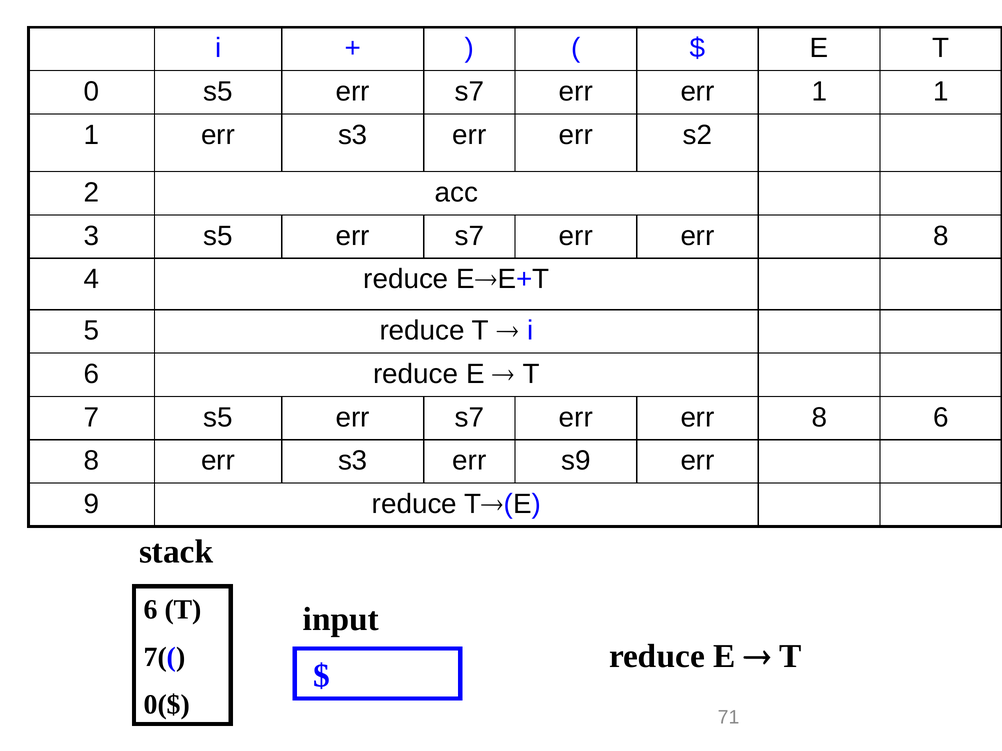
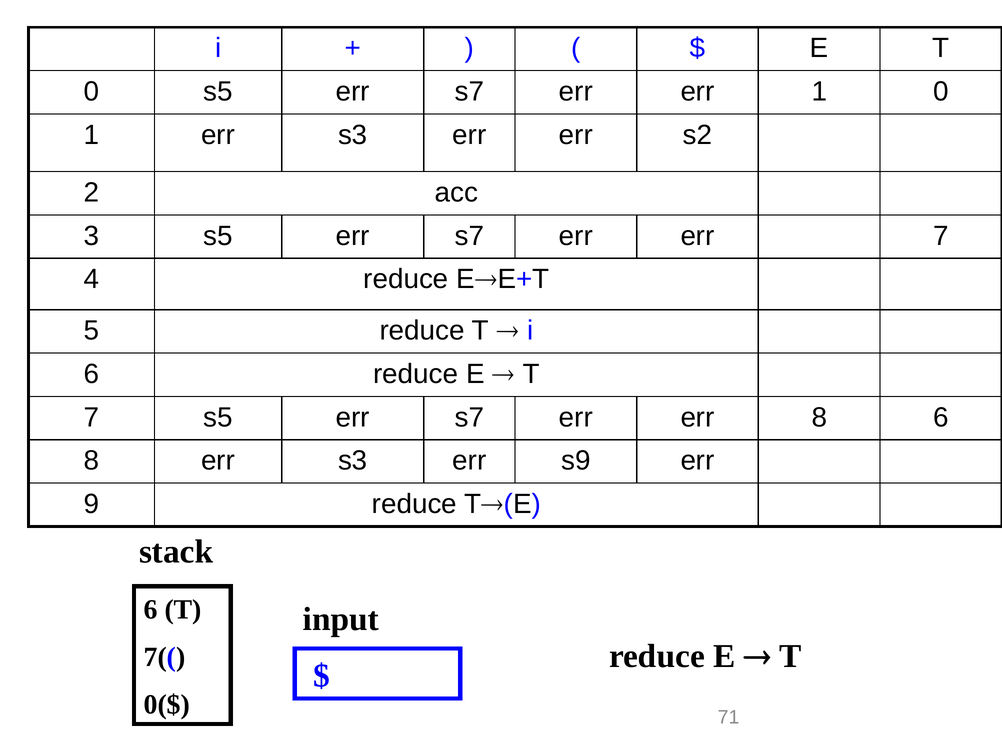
err 1 1: 1 -> 0
8 at (941, 236): 8 -> 7
